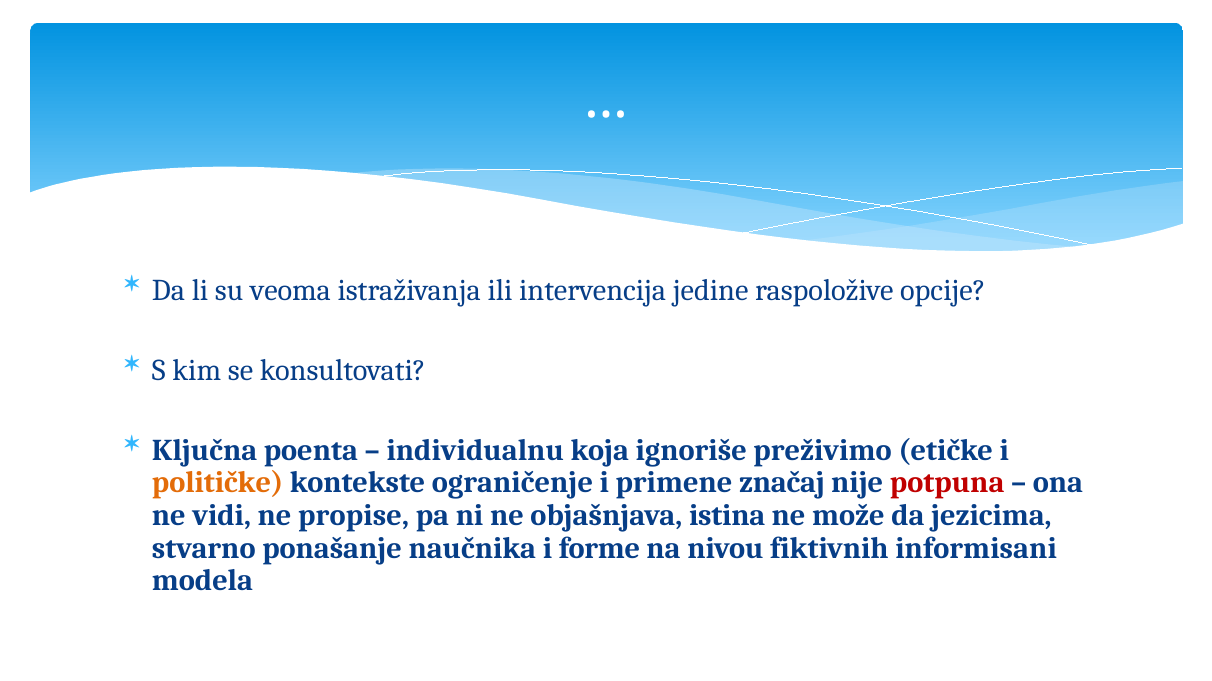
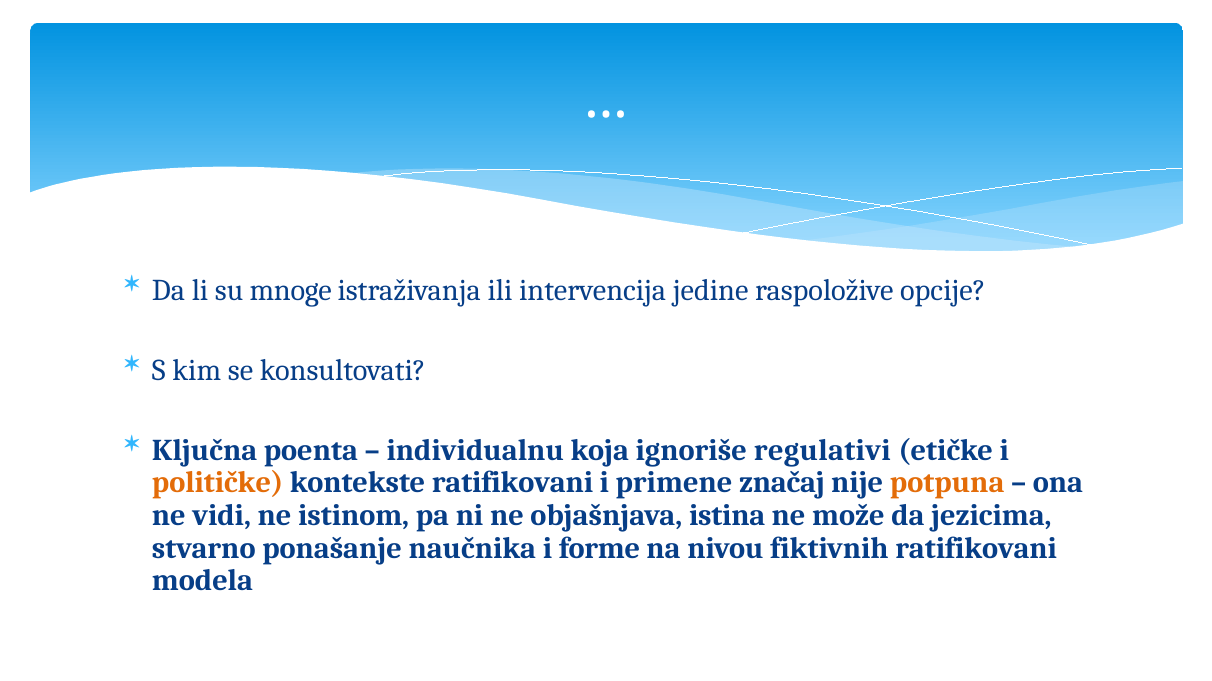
veoma: veoma -> mnoge
preživimo: preživimo -> regulativi
kontekste ograničenje: ograničenje -> ratifikovani
potpuna colour: red -> orange
propise: propise -> istinom
fiktivnih informisani: informisani -> ratifikovani
